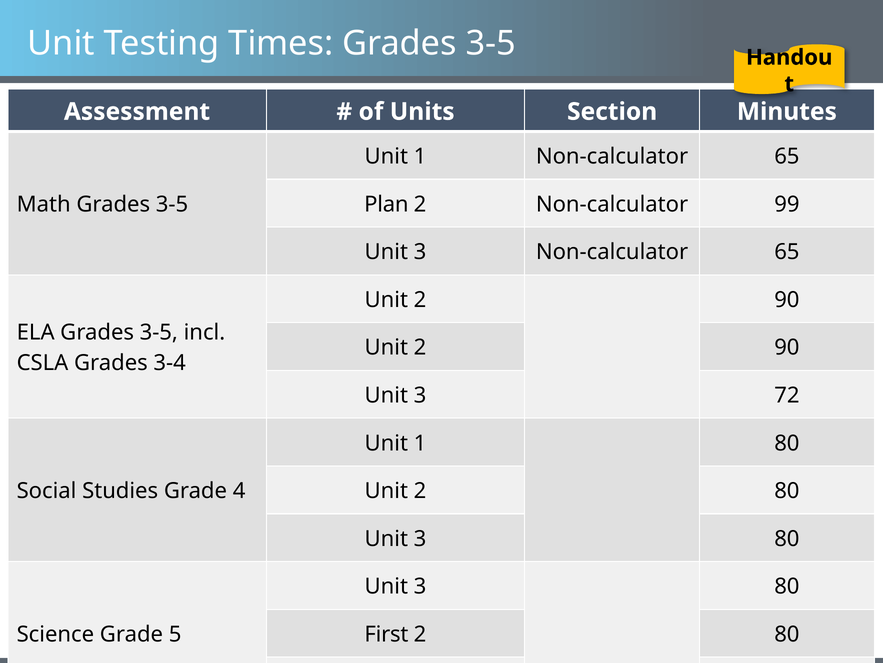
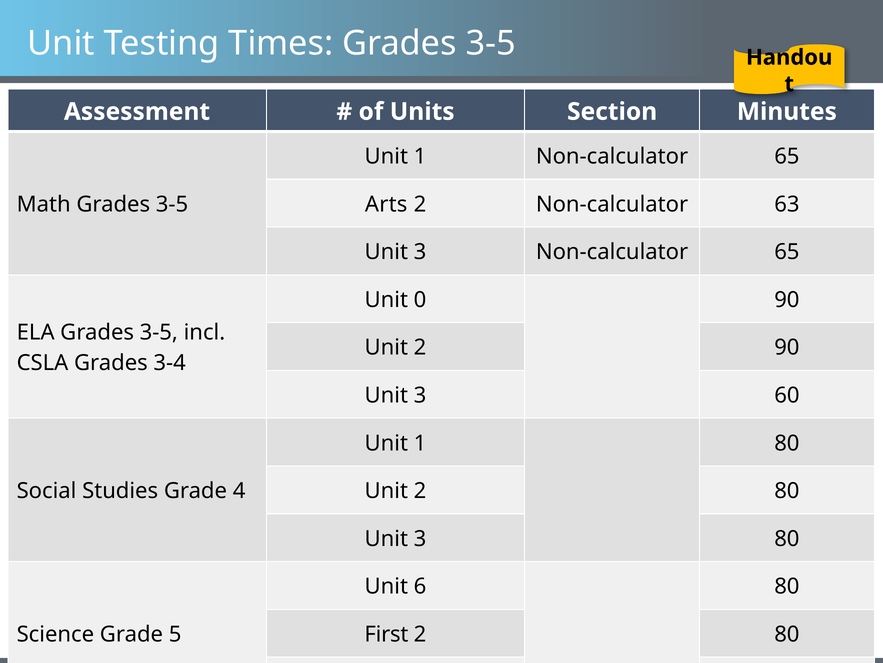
Plan: Plan -> Arts
99: 99 -> 63
2 at (420, 300): 2 -> 0
72: 72 -> 60
3 at (420, 586): 3 -> 6
